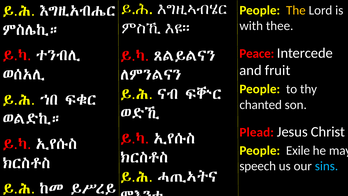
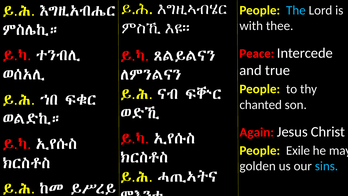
The colour: yellow -> light blue
fruit: fruit -> true
Plead: Plead -> Again
speech: speech -> golden
